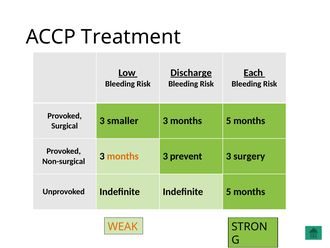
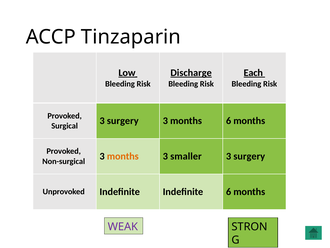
Treatment: Treatment -> Tinzaparin
Surgical 3 smaller: smaller -> surgery
months 5: 5 -> 6
prevent: prevent -> smaller
Indefinite 5: 5 -> 6
WEAK colour: orange -> purple
